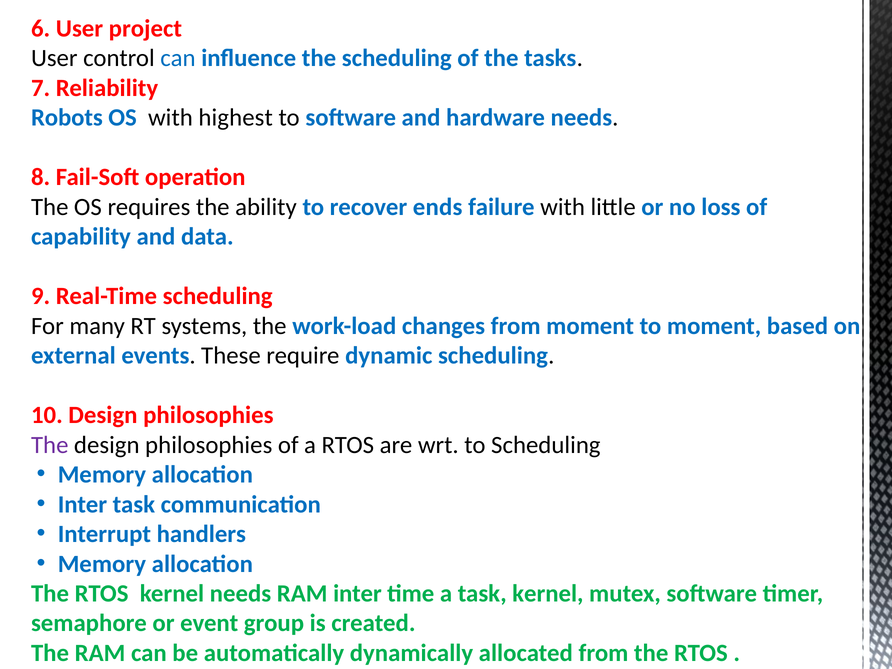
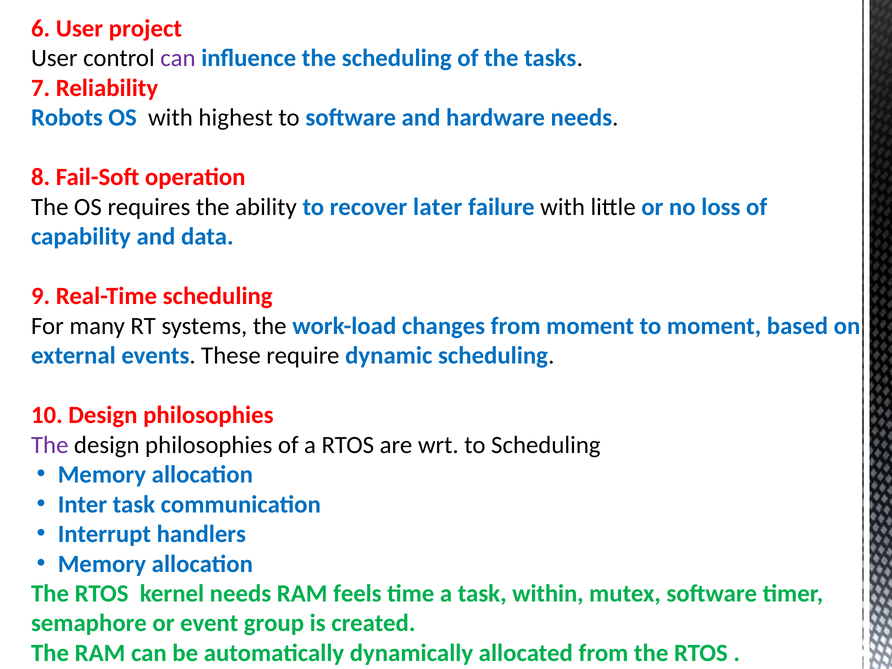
can at (178, 58) colour: blue -> purple
ends: ends -> later
RAM inter: inter -> feels
task kernel: kernel -> within
